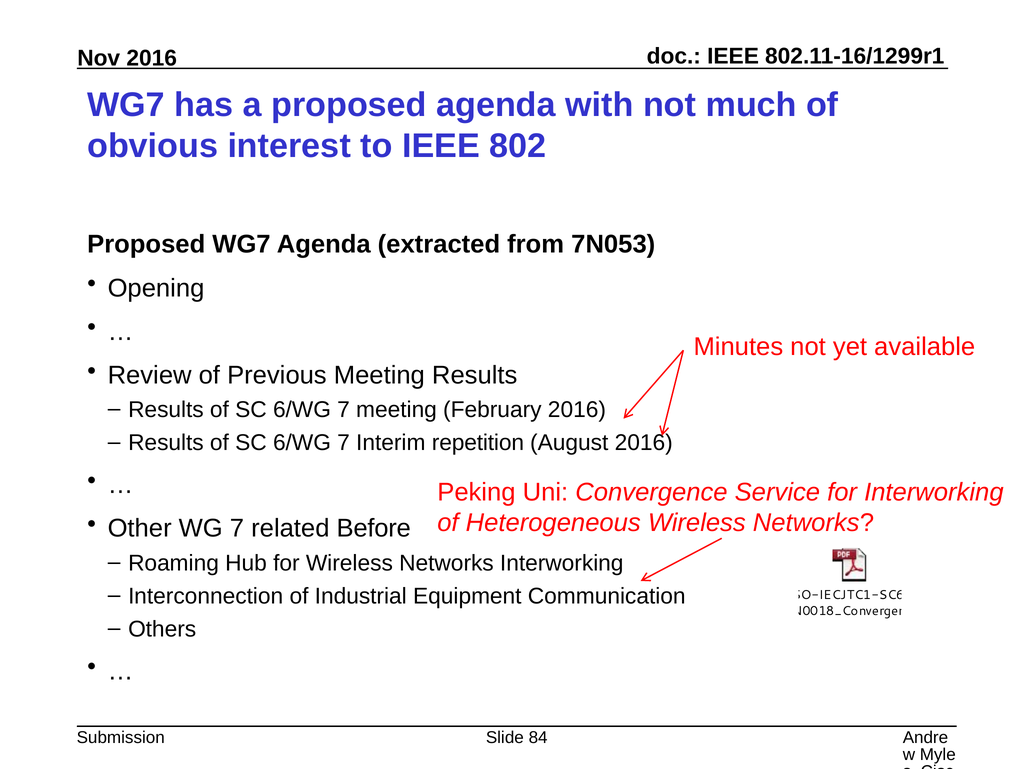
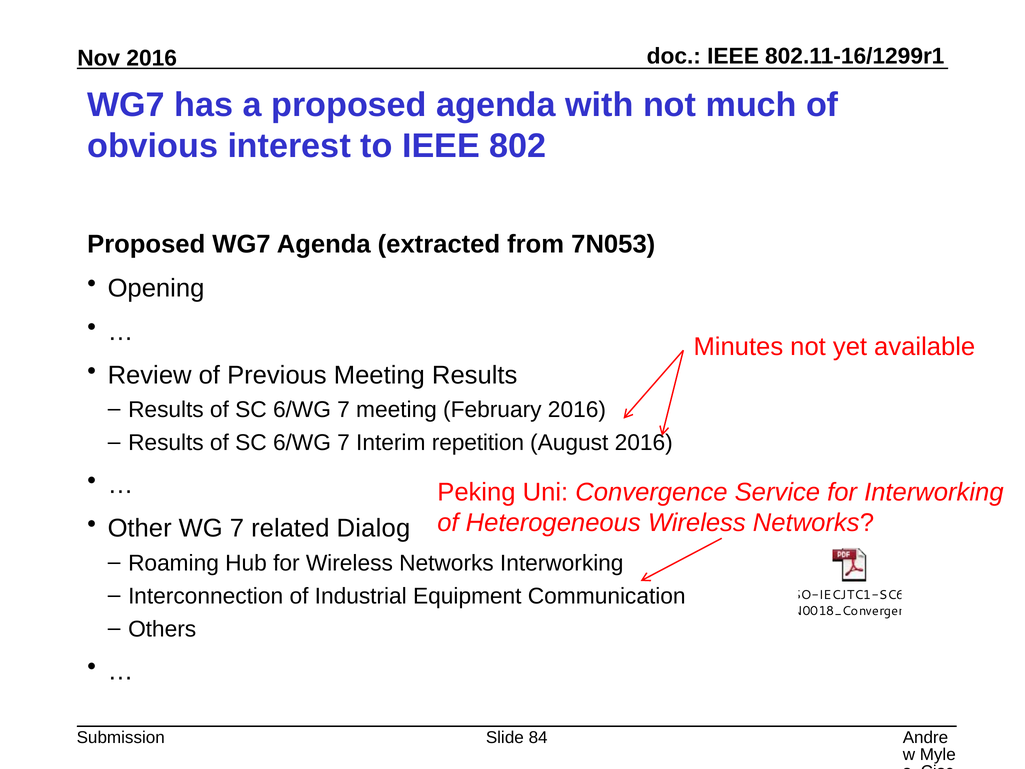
Before: Before -> Dialog
